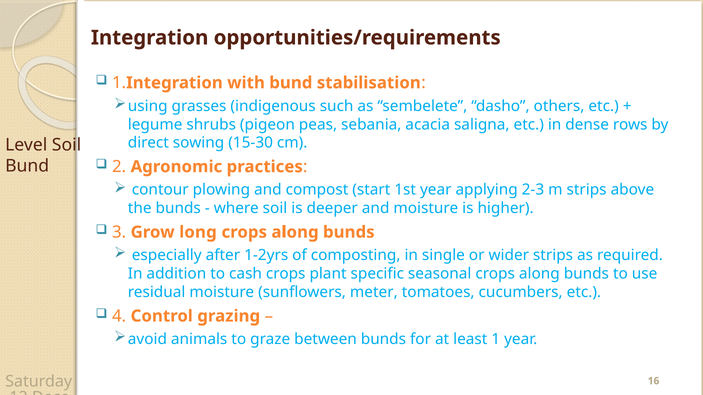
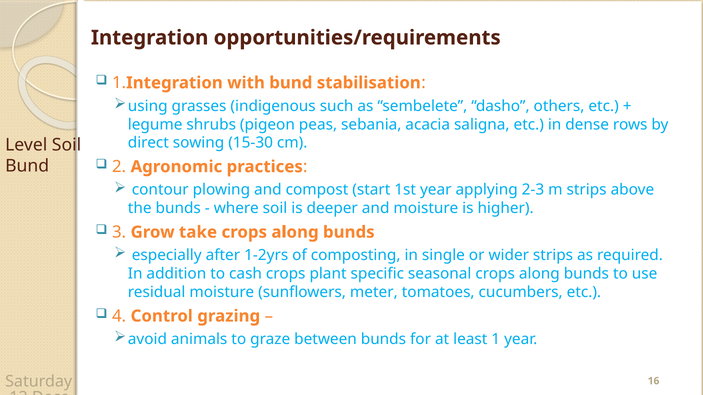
long: long -> take
